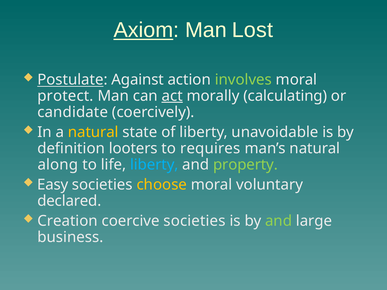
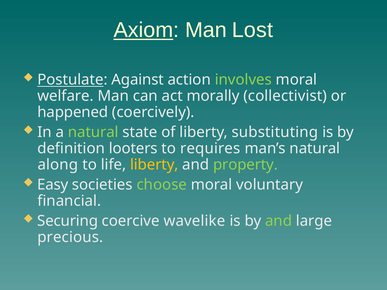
protect: protect -> welfare
act underline: present -> none
calculating: calculating -> collectivist
candidate: candidate -> happened
natural at (93, 132) colour: yellow -> light green
unavoidable: unavoidable -> substituting
liberty at (154, 165) colour: light blue -> yellow
choose colour: yellow -> light green
declared: declared -> financial
Creation: Creation -> Securing
coercive societies: societies -> wavelike
business: business -> precious
